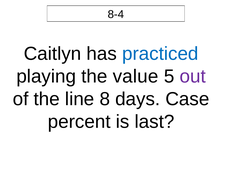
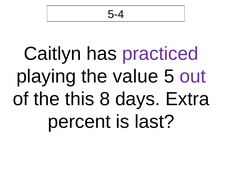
8-4: 8-4 -> 5-4
practiced colour: blue -> purple
line: line -> this
Case: Case -> Extra
